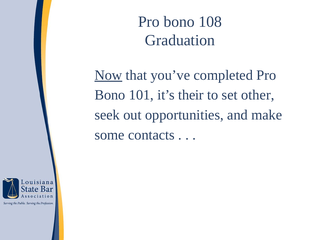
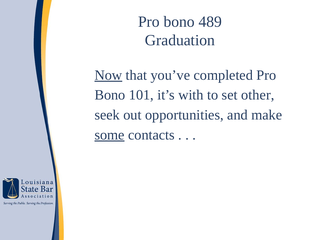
108: 108 -> 489
their: their -> with
some underline: none -> present
